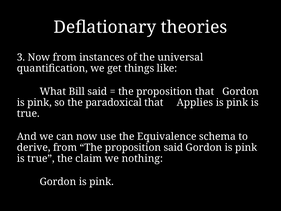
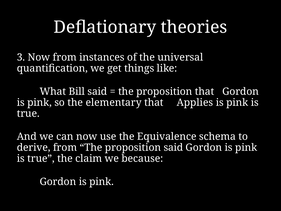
paradoxical: paradoxical -> elementary
nothing: nothing -> because
